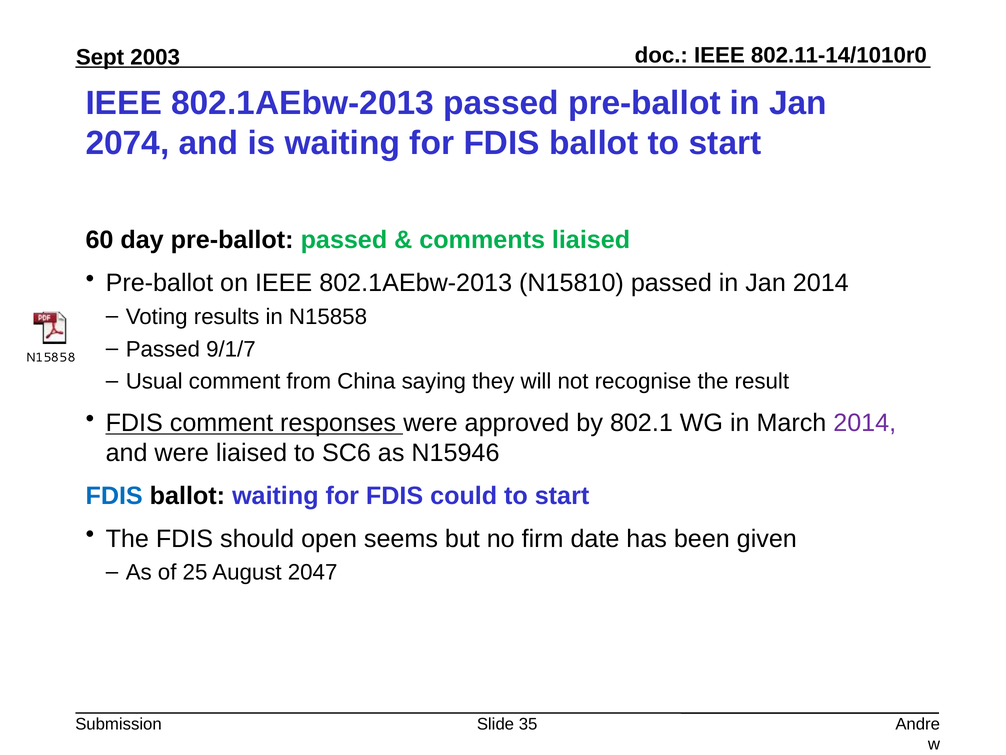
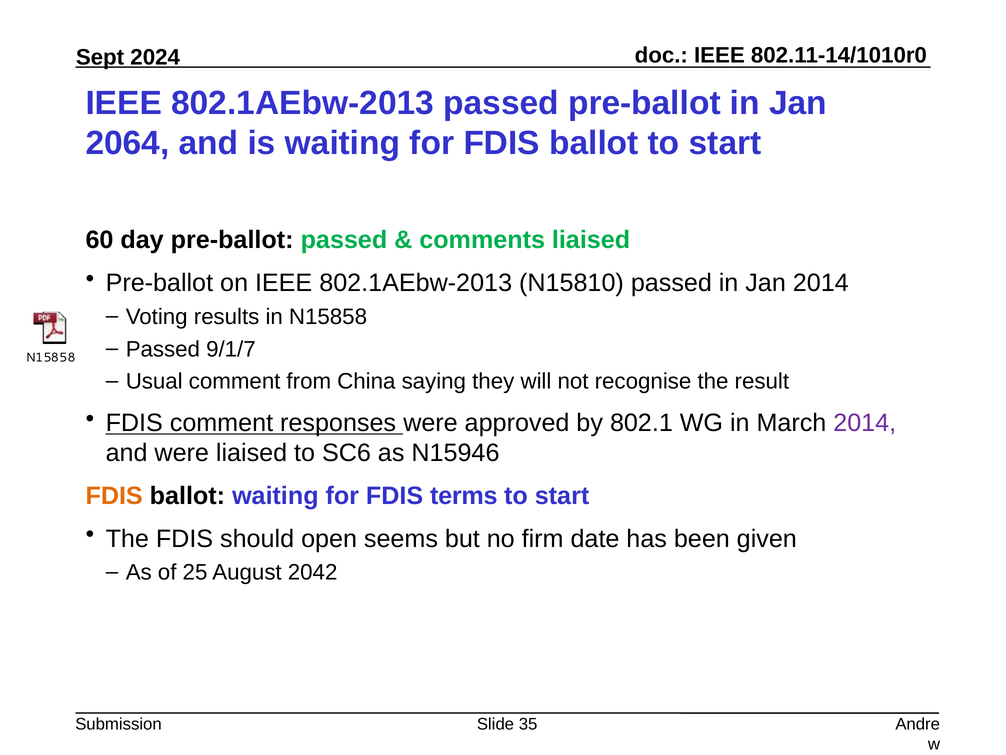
2003: 2003 -> 2024
2074: 2074 -> 2064
FDIS at (114, 496) colour: blue -> orange
could: could -> terms
2047: 2047 -> 2042
